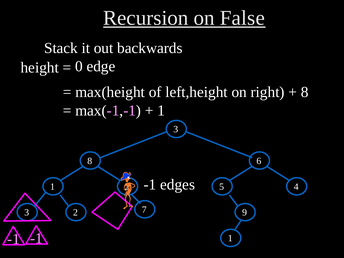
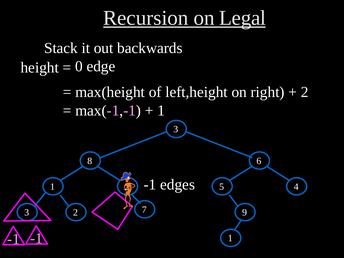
False: False -> Legal
8 at (305, 92): 8 -> 2
